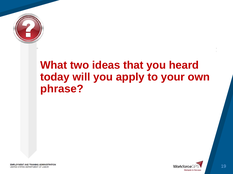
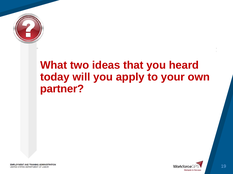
phrase: phrase -> partner
